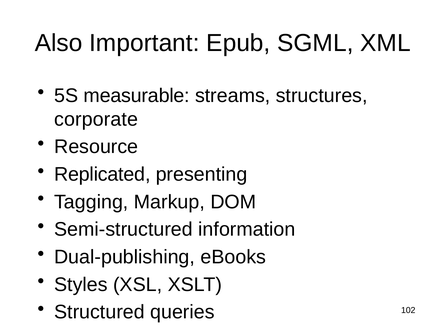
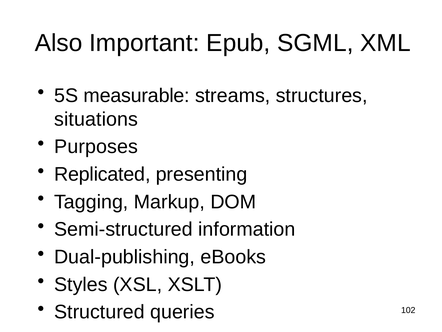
corporate: corporate -> situations
Resource: Resource -> Purposes
